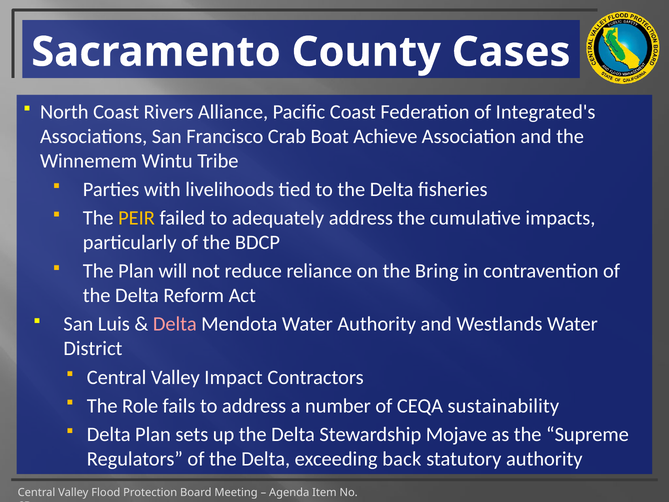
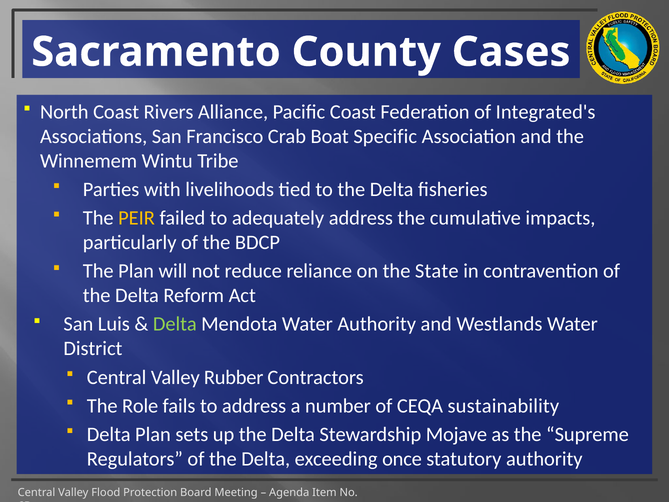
Achieve: Achieve -> Specific
Bring: Bring -> State
Delta at (175, 324) colour: pink -> light green
Impact: Impact -> Rubber
back: back -> once
